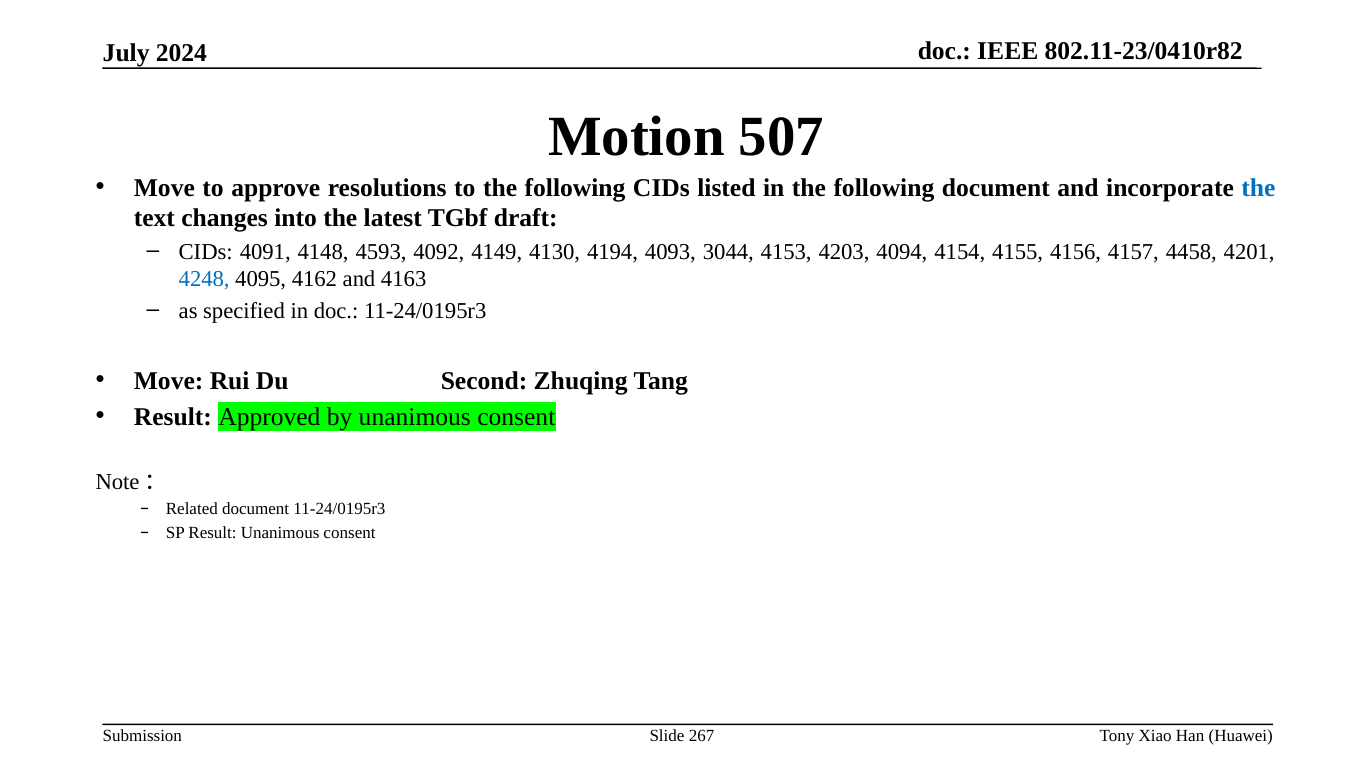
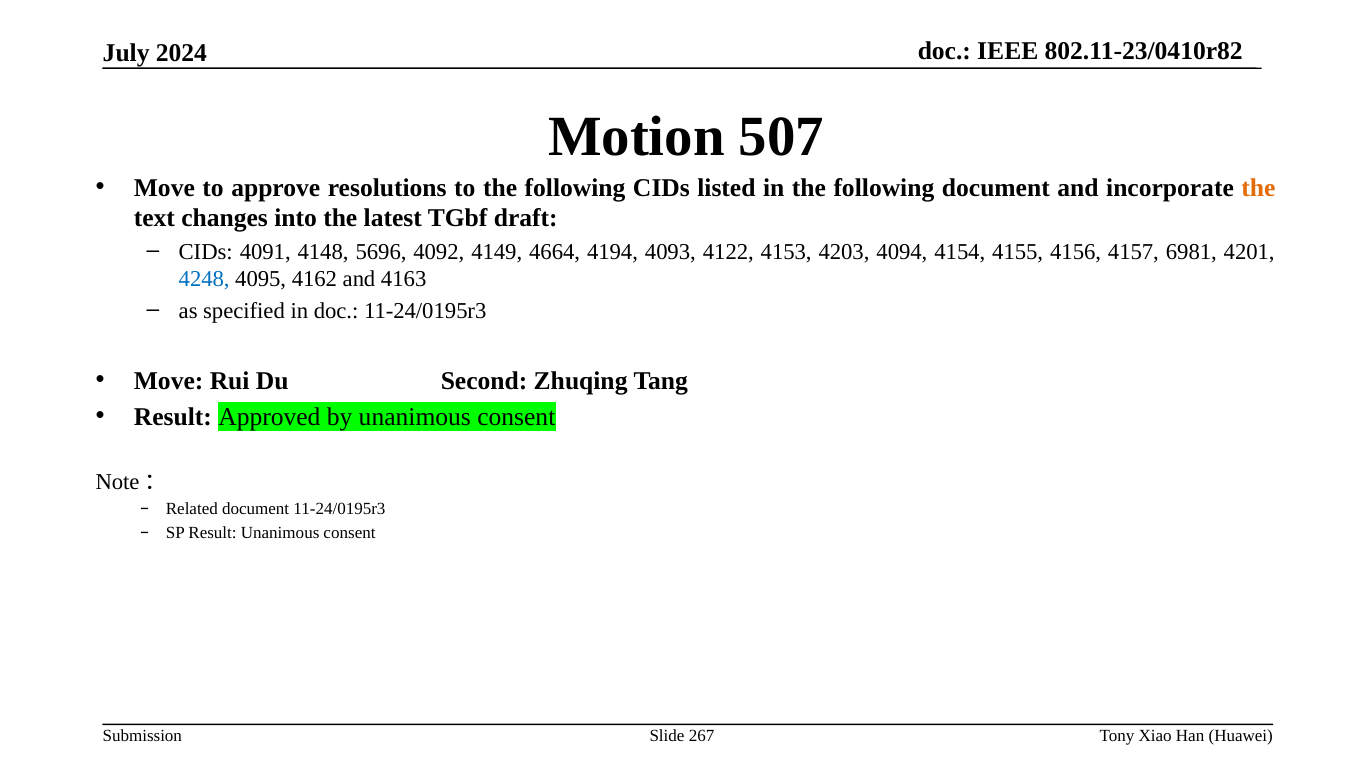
the at (1258, 188) colour: blue -> orange
4593: 4593 -> 5696
4130: 4130 -> 4664
3044: 3044 -> 4122
4458: 4458 -> 6981
